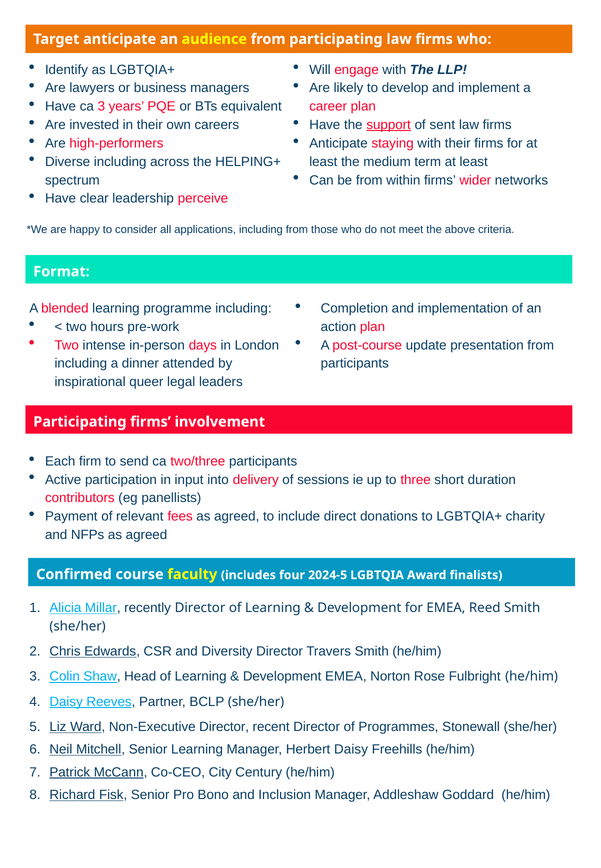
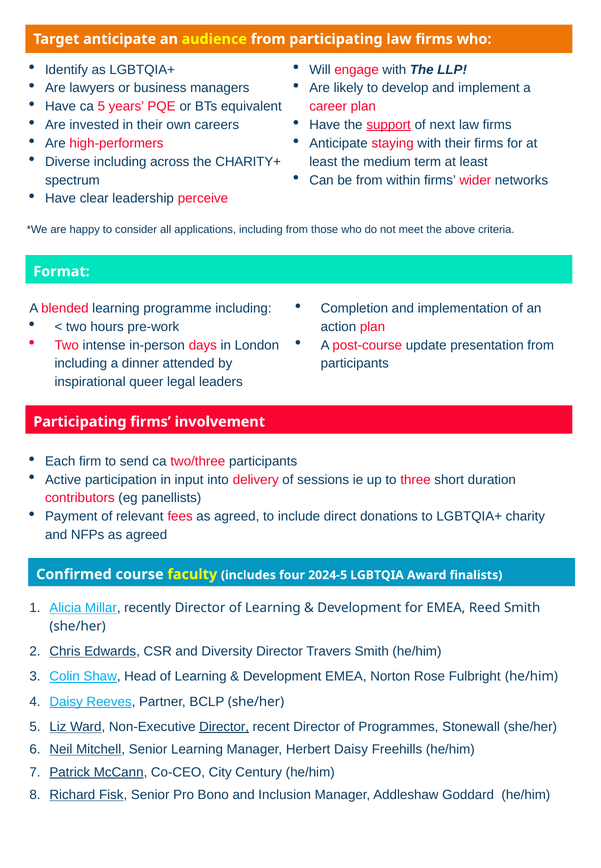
ca 3: 3 -> 5
sent: sent -> next
HELPING+: HELPING+ -> CHARITY+
Director at (224, 727) underline: none -> present
